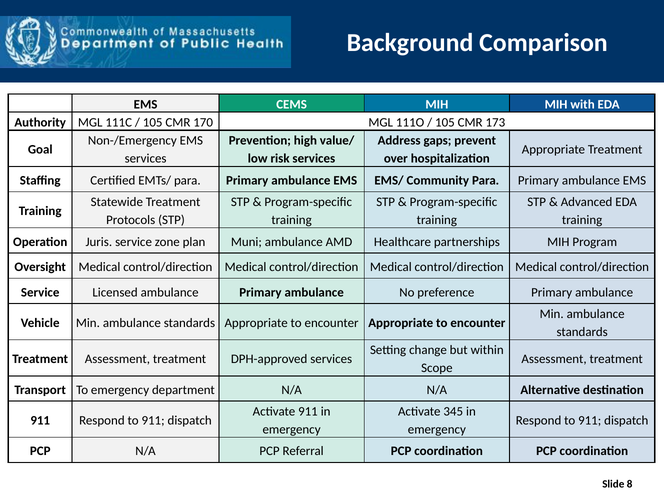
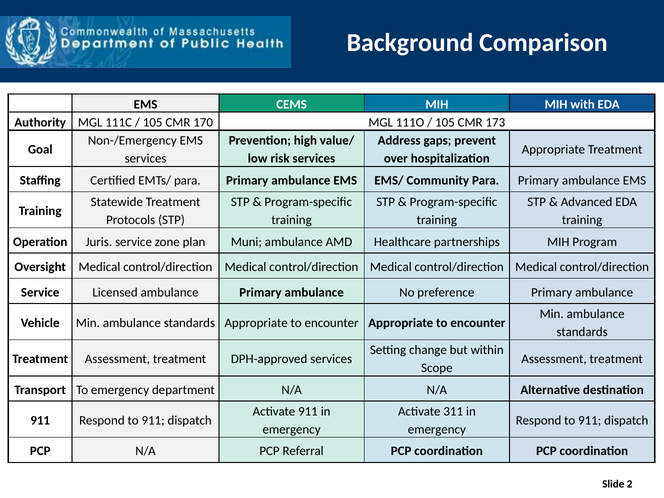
345: 345 -> 311
8: 8 -> 2
